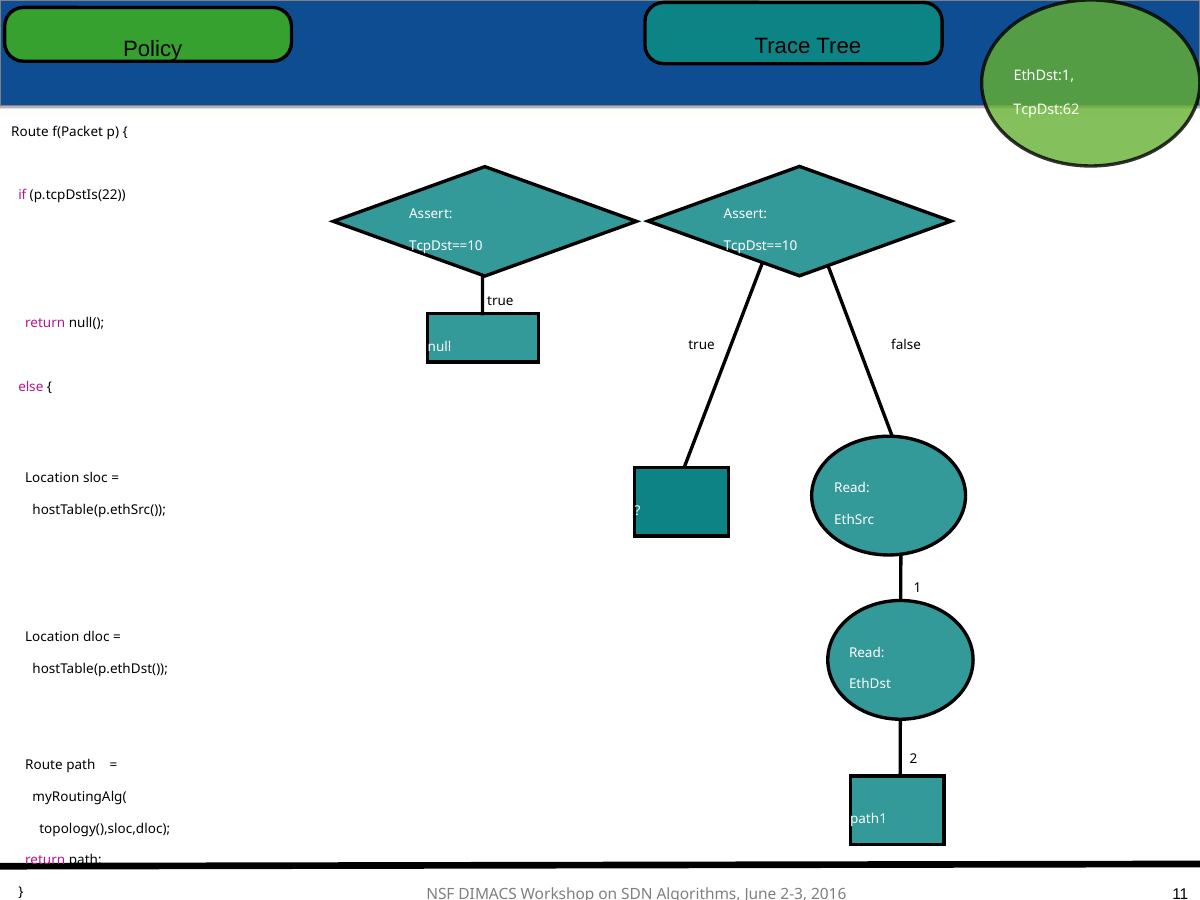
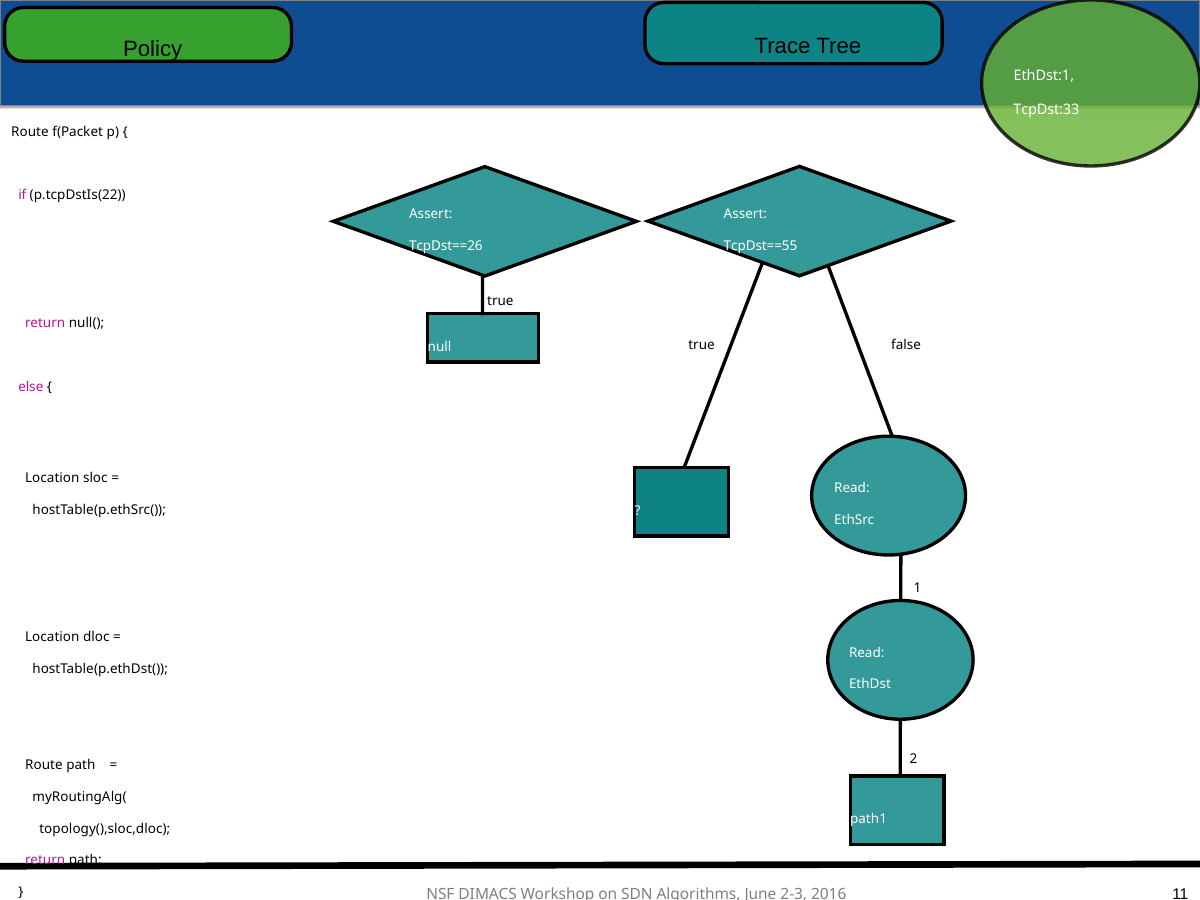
TcpDst:62: TcpDst:62 -> TcpDst:33
TcpDst==10 at (761, 246): TcpDst==10 -> TcpDst==55
TcpDst==10 at (446, 246): TcpDst==10 -> TcpDst==26
